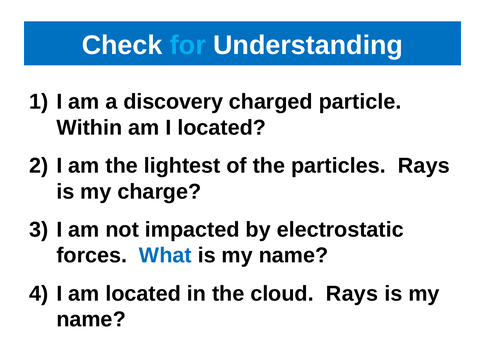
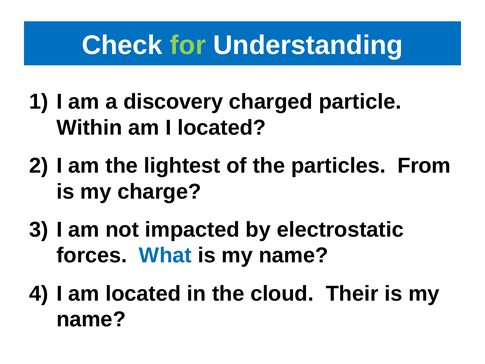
for colour: light blue -> light green
particles Rays: Rays -> From
cloud Rays: Rays -> Their
